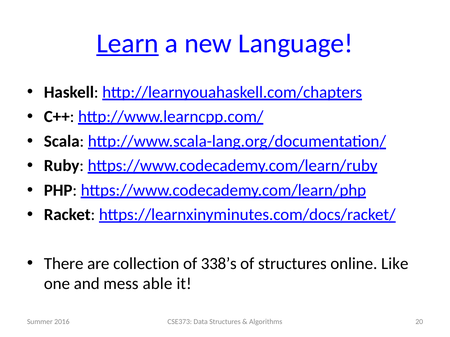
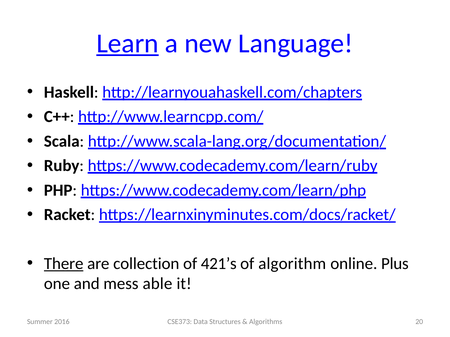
There underline: none -> present
338’s: 338’s -> 421’s
of structures: structures -> algorithm
Like: Like -> Plus
